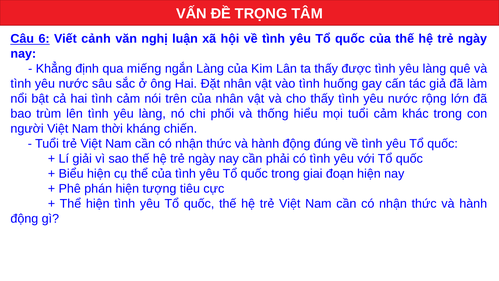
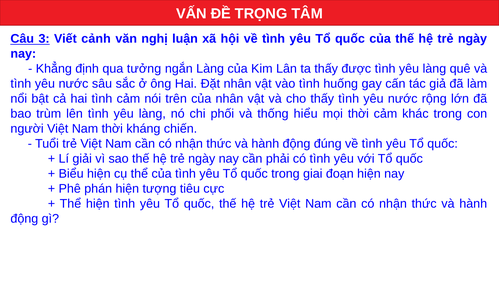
6: 6 -> 3
miếng: miếng -> tưởng
mọi tuổi: tuổi -> thời
